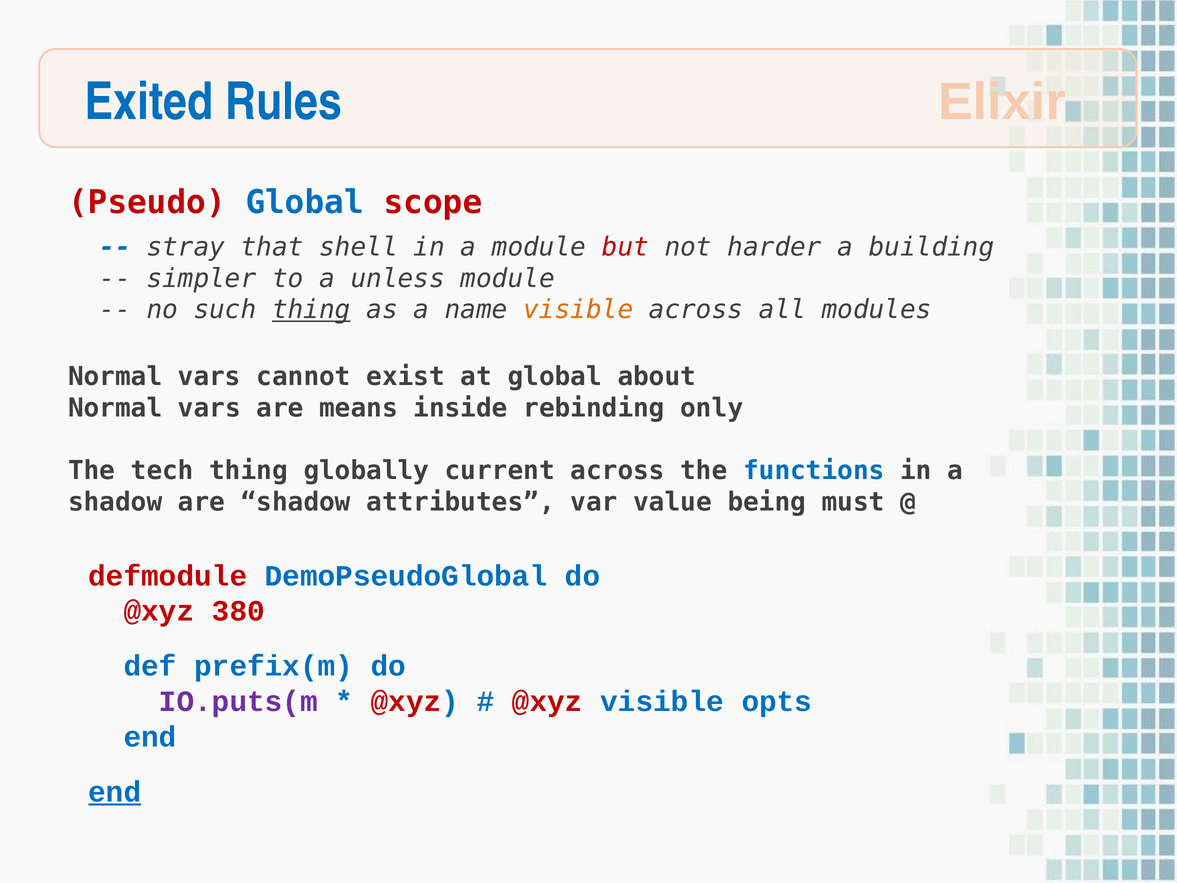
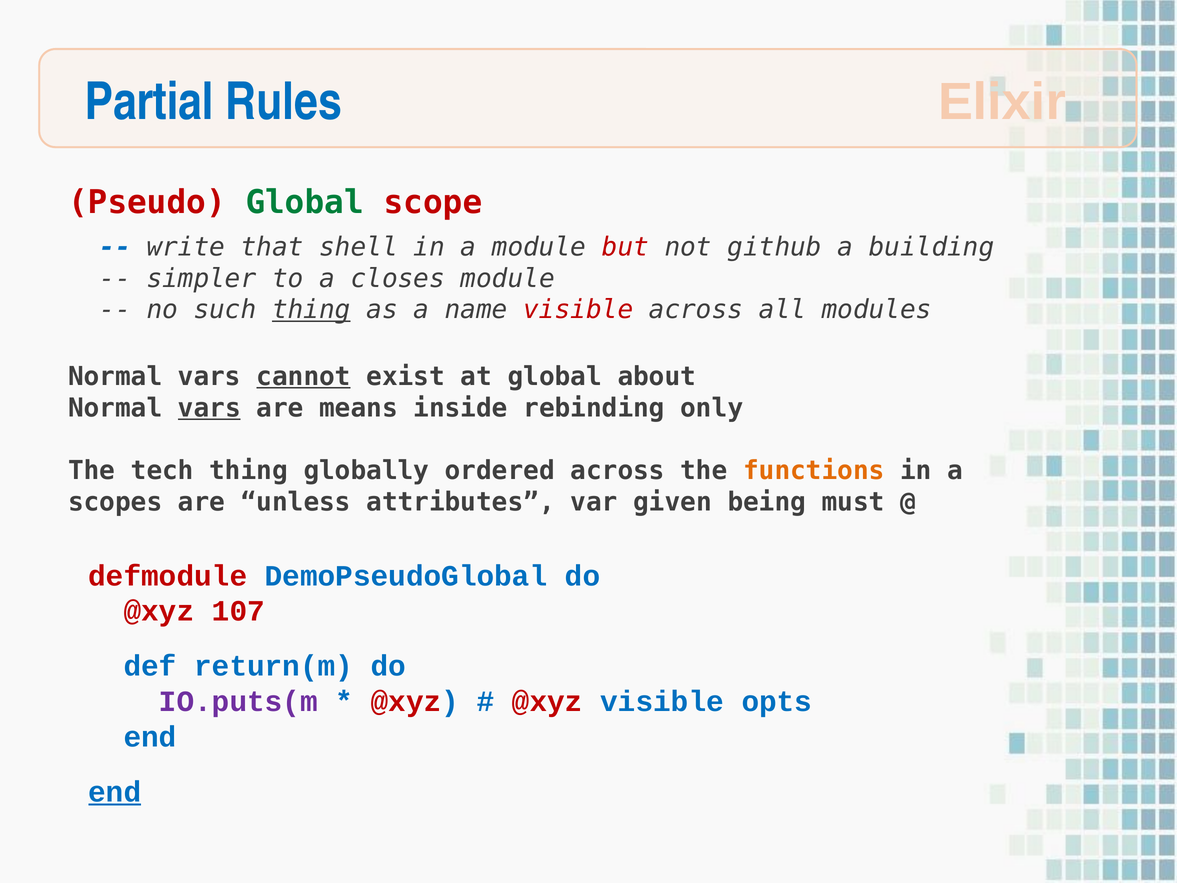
Exited: Exited -> Partial
Global at (305, 202) colour: blue -> green
stray: stray -> write
harder: harder -> github
unless: unless -> closes
visible at (578, 310) colour: orange -> red
cannot underline: none -> present
vars at (209, 408) underline: none -> present
current: current -> ordered
functions colour: blue -> orange
shadow at (115, 502): shadow -> scopes
are shadow: shadow -> unless
value: value -> given
380: 380 -> 107
prefix(m: prefix(m -> return(m
